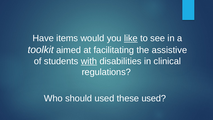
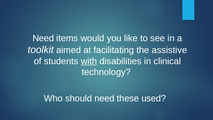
Have at (43, 38): Have -> Need
like underline: present -> none
regulations: regulations -> technology
should used: used -> need
